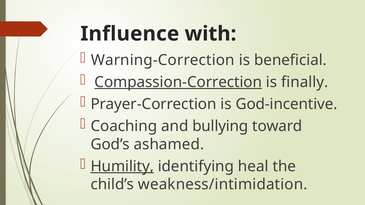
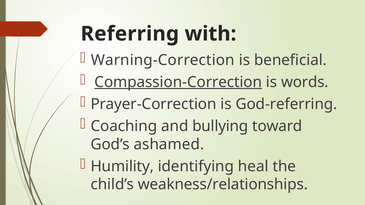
Influence: Influence -> Referring
finally: finally -> words
God-incentive: God-incentive -> God-referring
Humility underline: present -> none
weakness/intimidation: weakness/intimidation -> weakness/relationships
